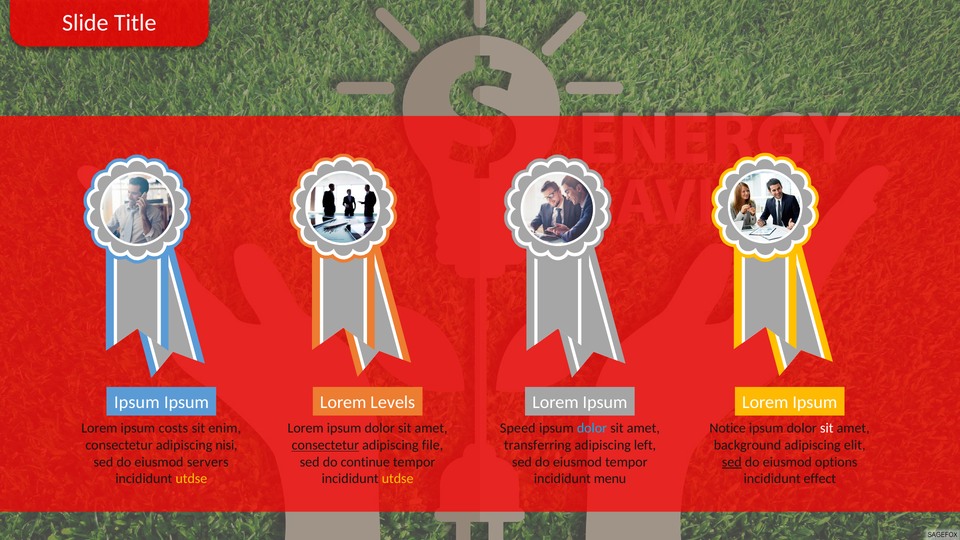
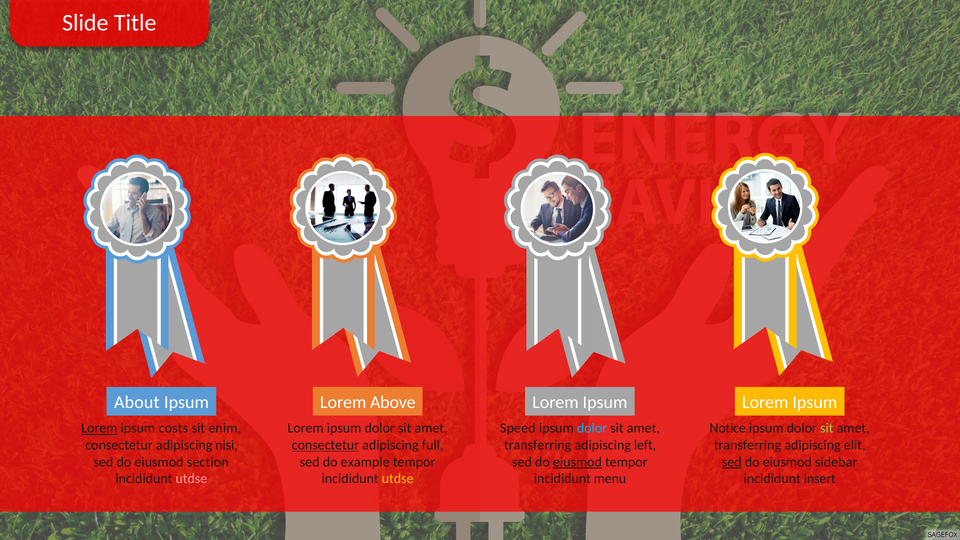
Ipsum at (137, 403): Ipsum -> About
Levels: Levels -> Above
Lorem at (99, 428) underline: none -> present
sit at (827, 428) colour: white -> light green
file: file -> full
background at (747, 445): background -> transferring
servers: servers -> section
continue: continue -> example
eiusmod at (577, 462) underline: none -> present
options: options -> sidebar
utdse at (191, 479) colour: yellow -> pink
effect: effect -> insert
